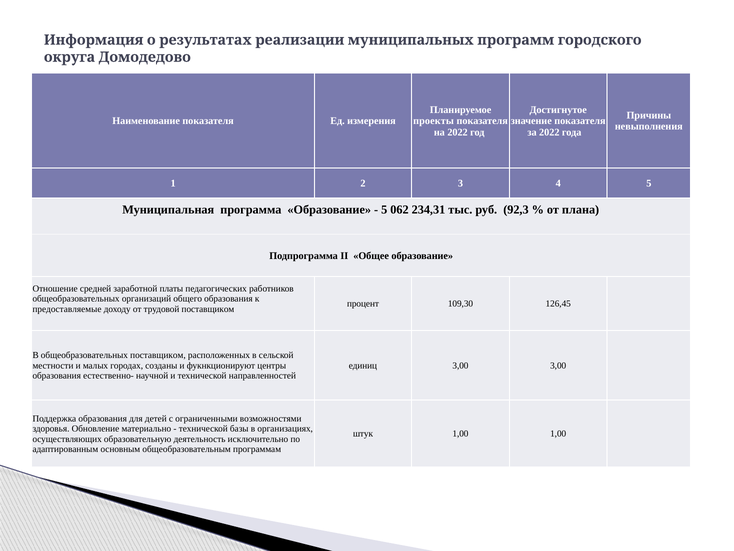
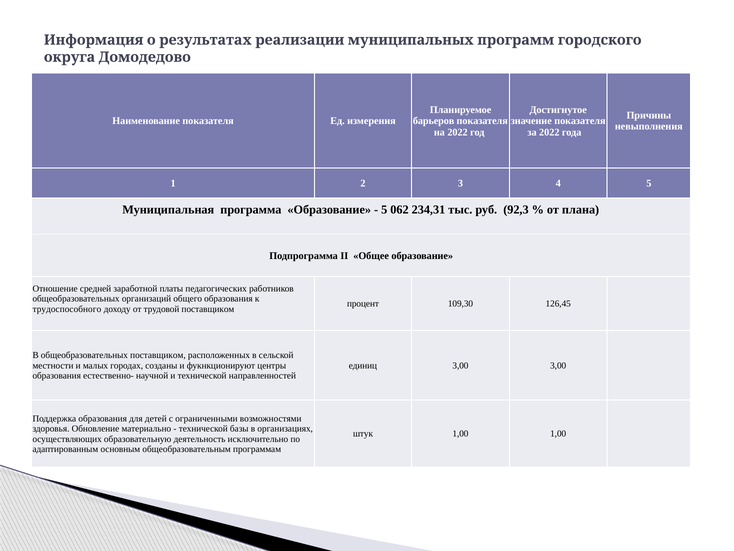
проекты: проекты -> барьеров
предоставляемые: предоставляемые -> трудоспособного
